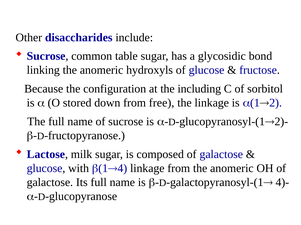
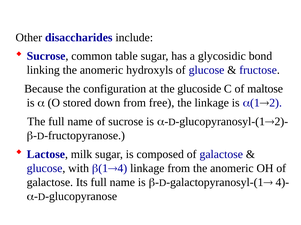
including: including -> glucoside
sorbitol: sorbitol -> maltose
